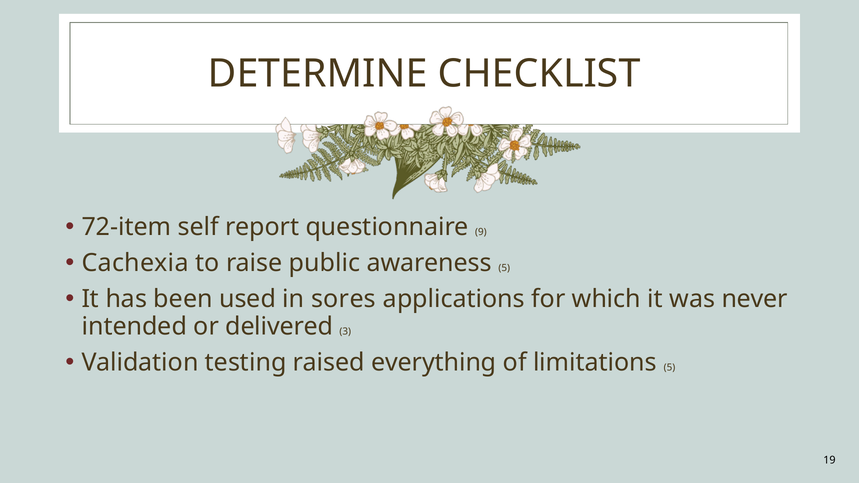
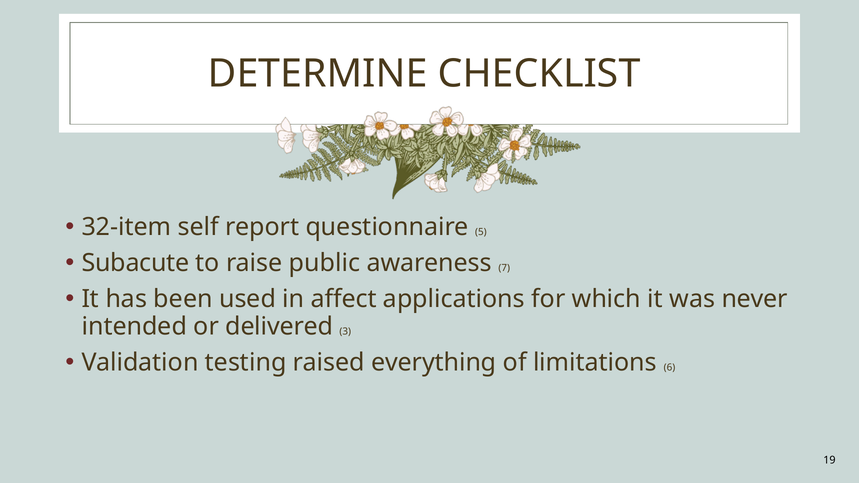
72-item: 72-item -> 32-item
9: 9 -> 5
Cachexia: Cachexia -> Subacute
awareness 5: 5 -> 7
sores: sores -> affect
limitations 5: 5 -> 6
